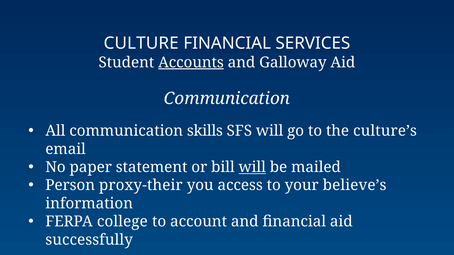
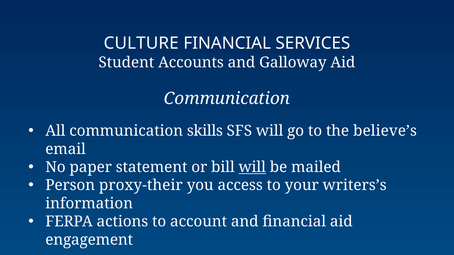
Accounts underline: present -> none
culture’s: culture’s -> believe’s
believe’s: believe’s -> writers’s
college: college -> actions
successfully: successfully -> engagement
